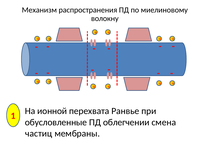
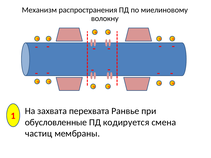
ионной: ионной -> захвата
облегчении: облегчении -> кодируется
